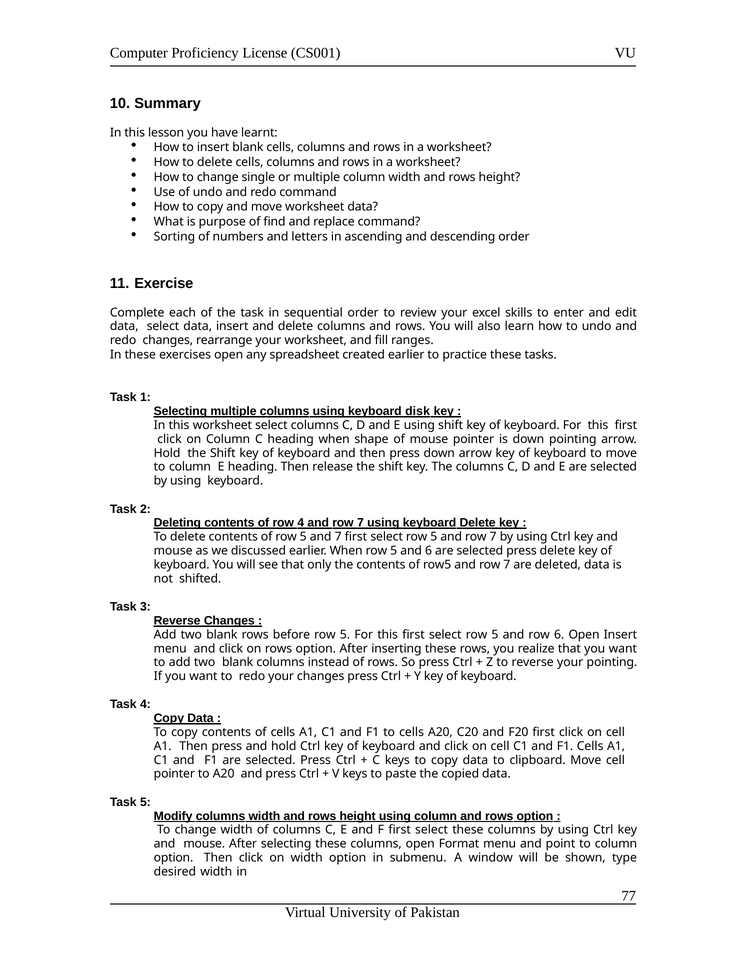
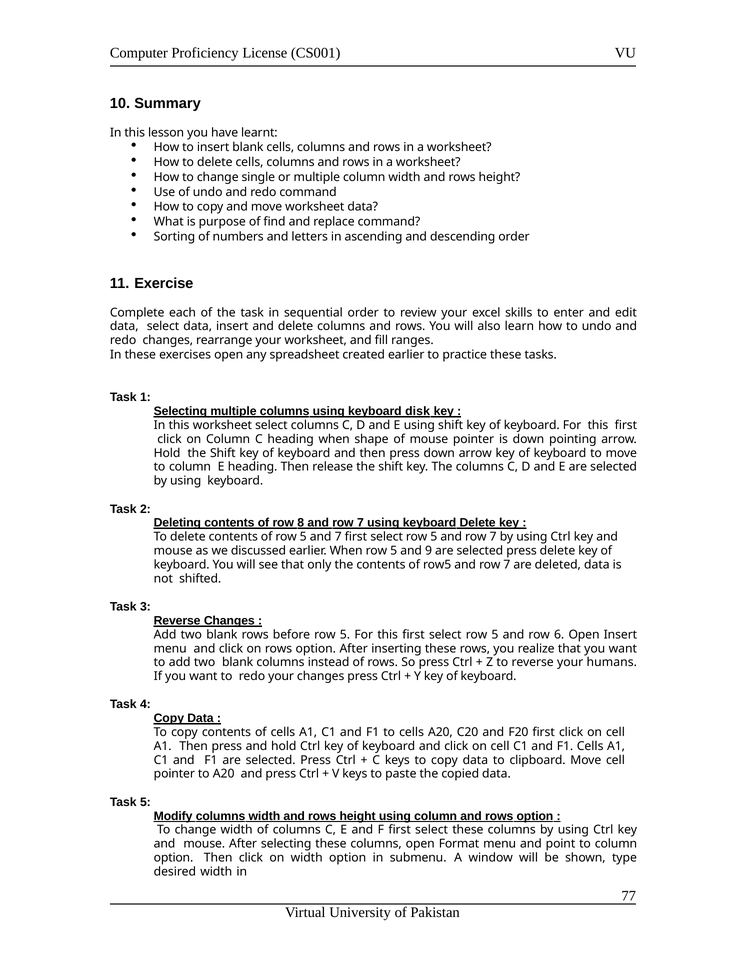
row 4: 4 -> 8
and 6: 6 -> 9
your pointing: pointing -> humans
